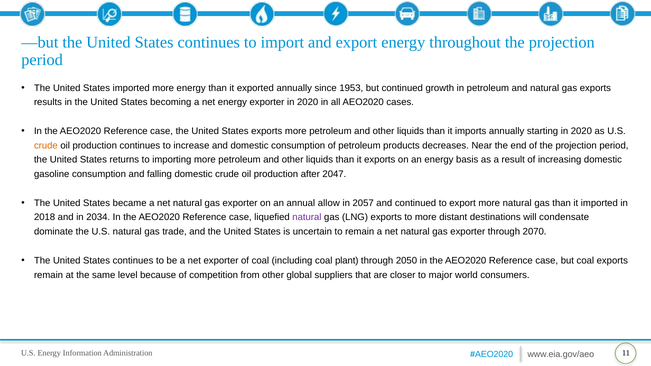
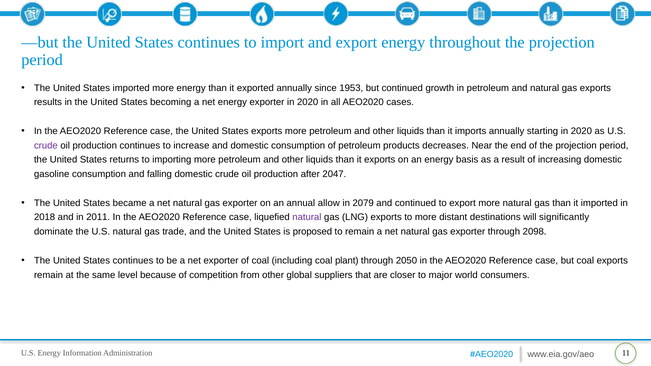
crude at (46, 146) colour: orange -> purple
2057: 2057 -> 2079
2034: 2034 -> 2011
condensate: condensate -> significantly
uncertain: uncertain -> proposed
2070: 2070 -> 2098
